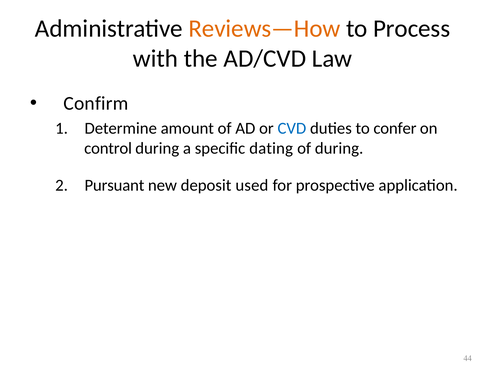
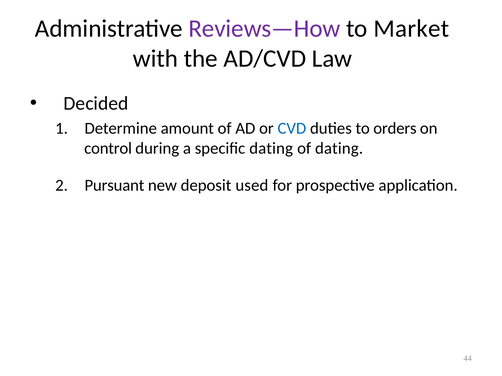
Reviews—How colour: orange -> purple
Process: Process -> Market
Confirm: Confirm -> Decided
confer: confer -> orders
of during: during -> dating
